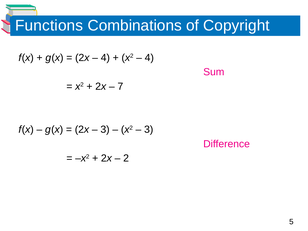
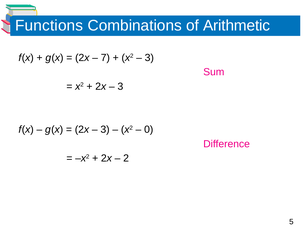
Copyright: Copyright -> Arithmetic
4 at (105, 58): 4 -> 7
4 at (149, 58): 4 -> 3
7 at (120, 86): 7 -> 3
3 at (149, 130): 3 -> 0
